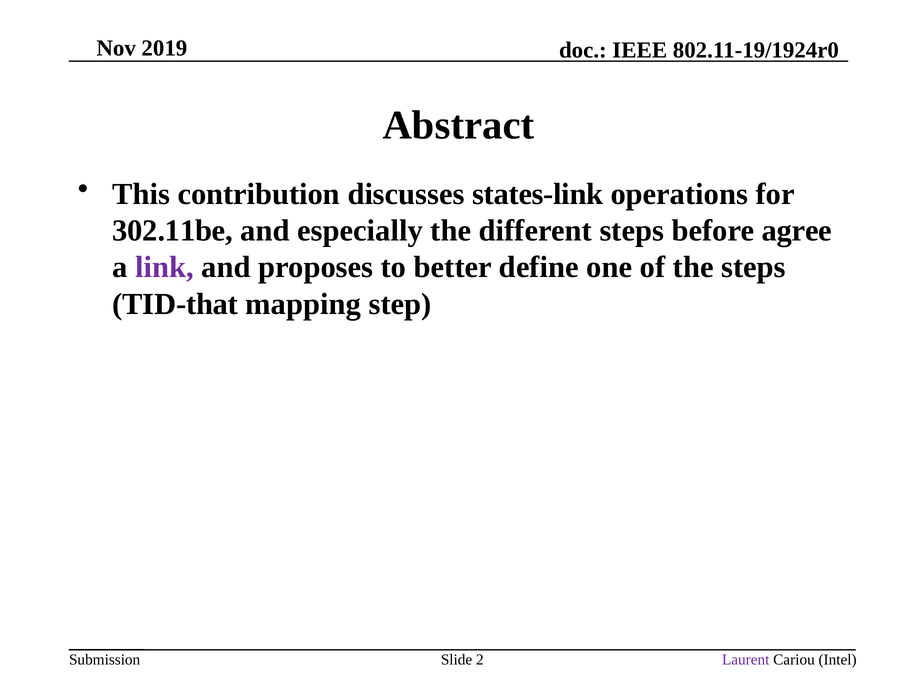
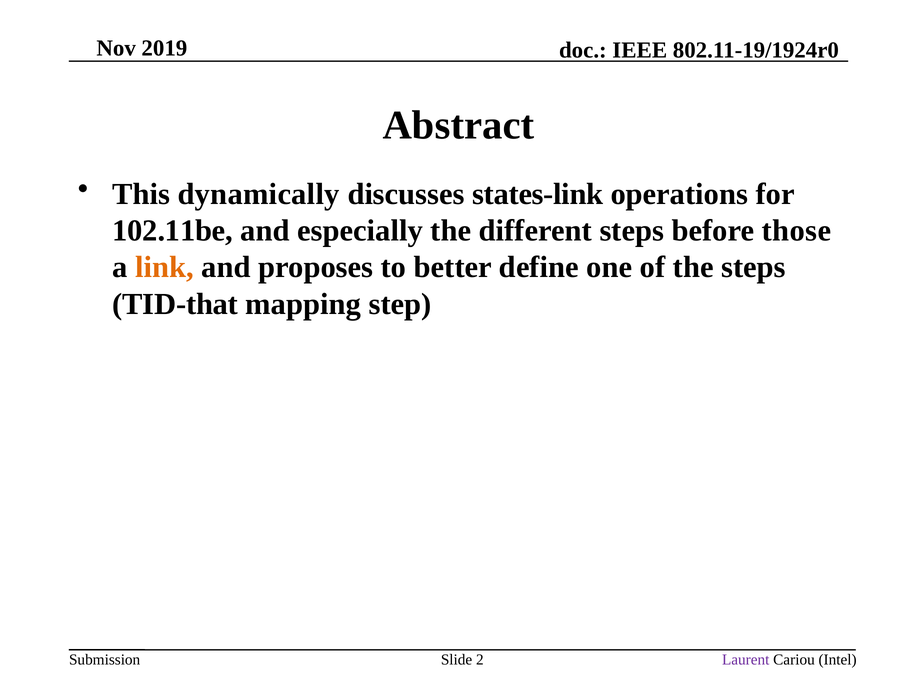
contribution: contribution -> dynamically
302.11be: 302.11be -> 102.11be
agree: agree -> those
link colour: purple -> orange
